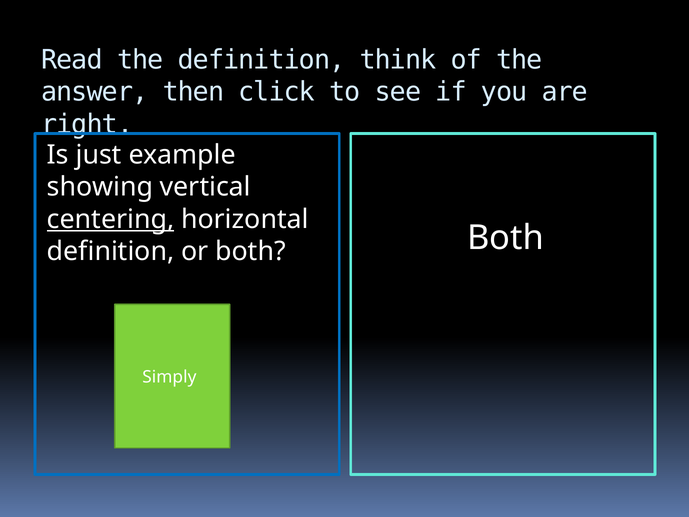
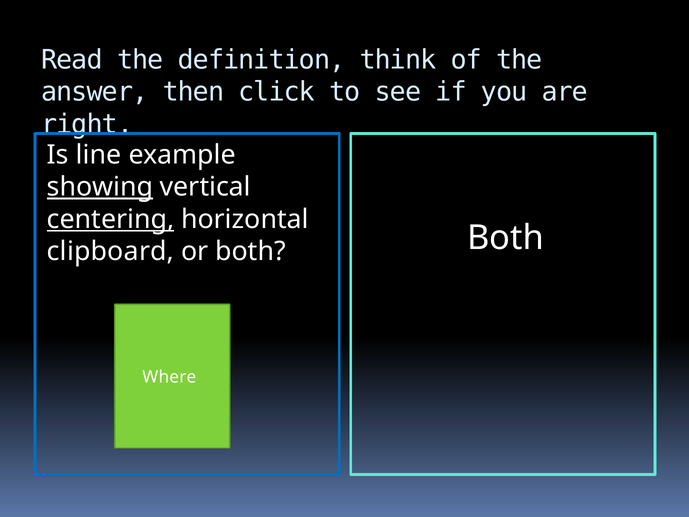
just: just -> line
showing underline: none -> present
definition at (111, 251): definition -> clipboard
Simply: Simply -> Where
